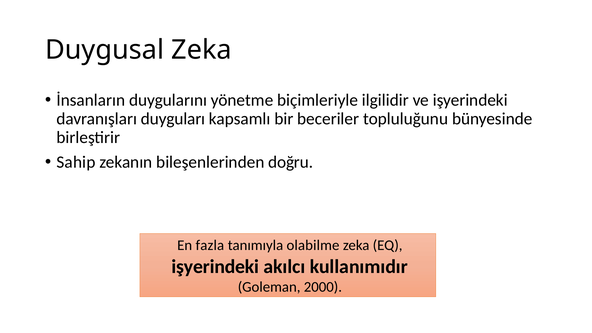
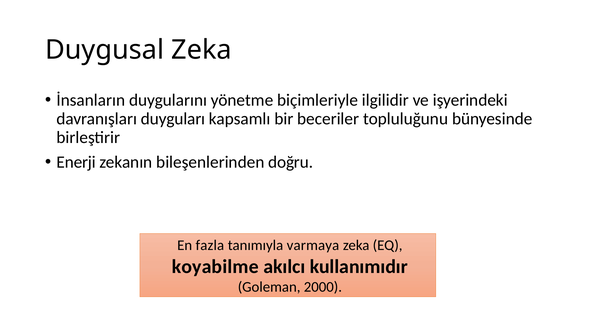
Sahip: Sahip -> Enerji
olabilme: olabilme -> varmaya
işyerindeki at (215, 266): işyerindeki -> koyabilme
